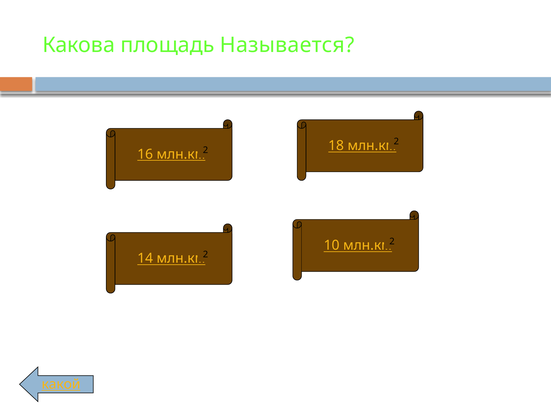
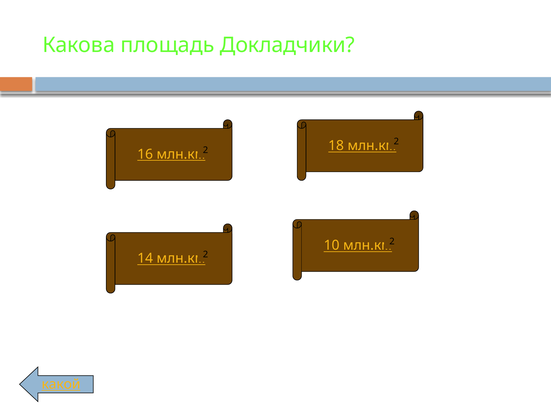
Называется: Называется -> Докладчики
